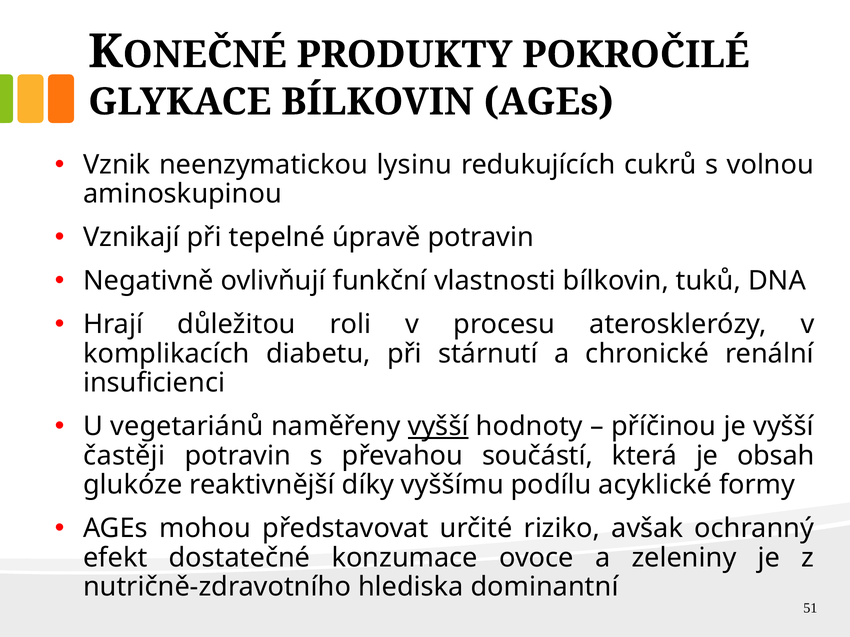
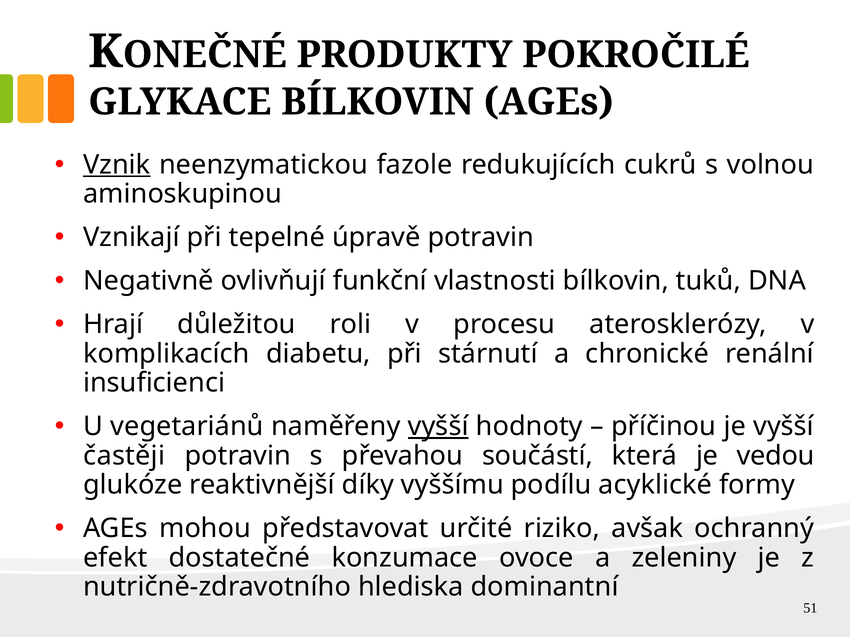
Vznik underline: none -> present
lysinu: lysinu -> fazole
obsah: obsah -> vedou
